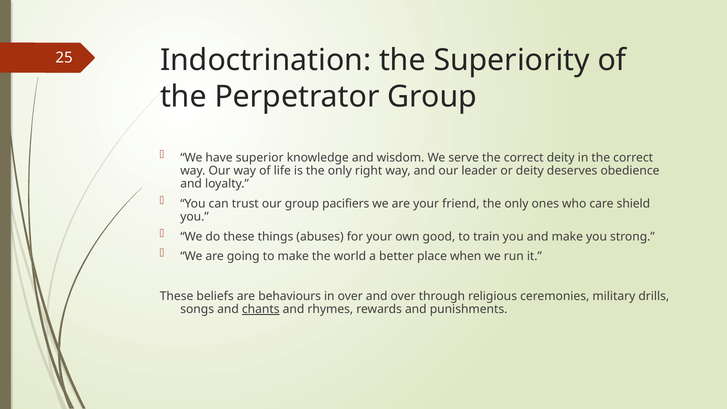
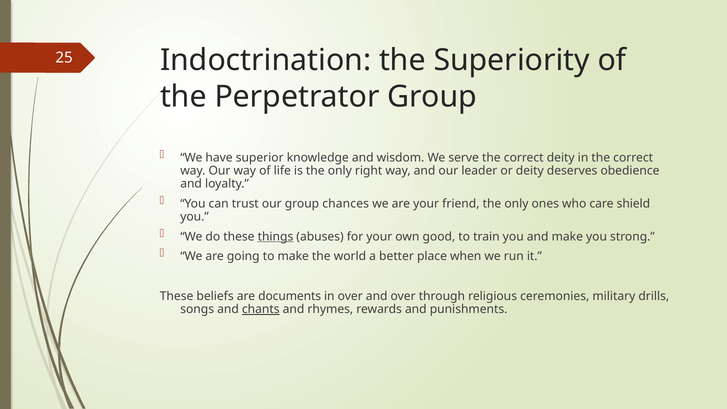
pacifiers: pacifiers -> chances
things underline: none -> present
behaviours: behaviours -> documents
